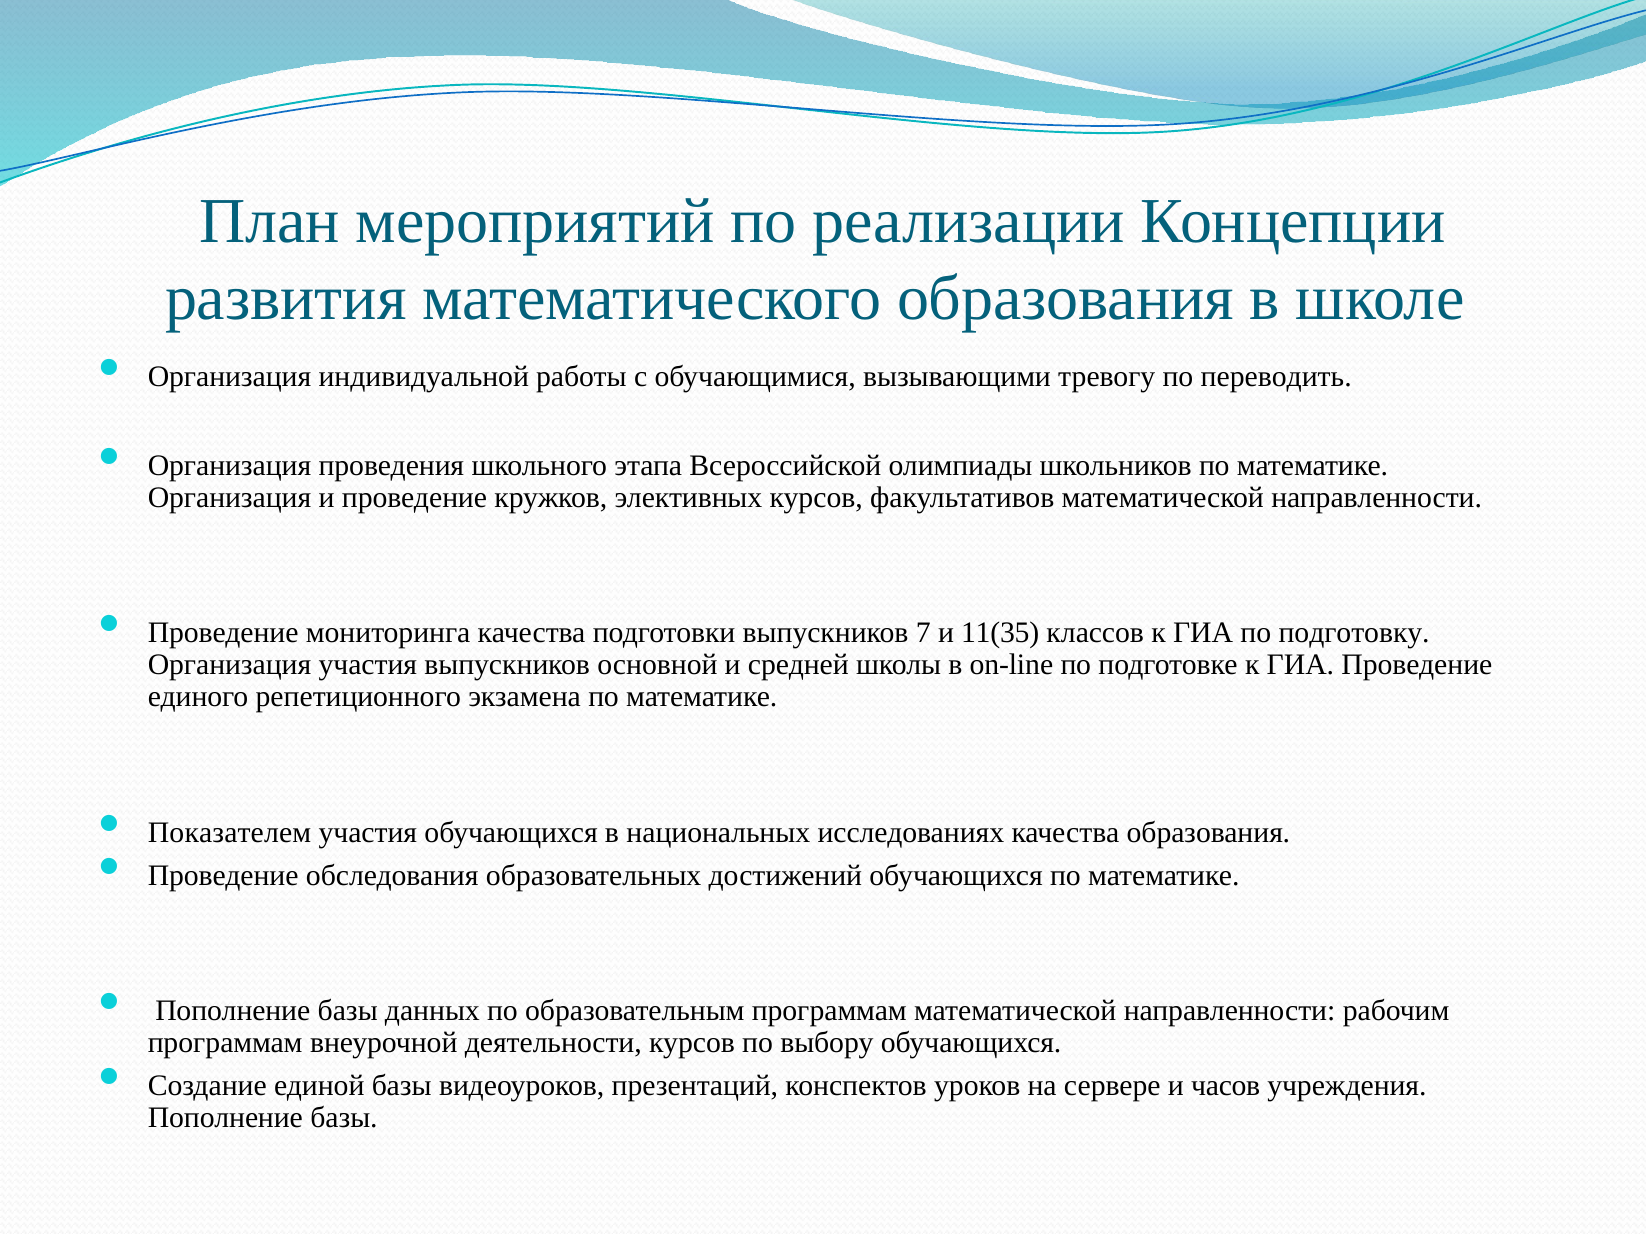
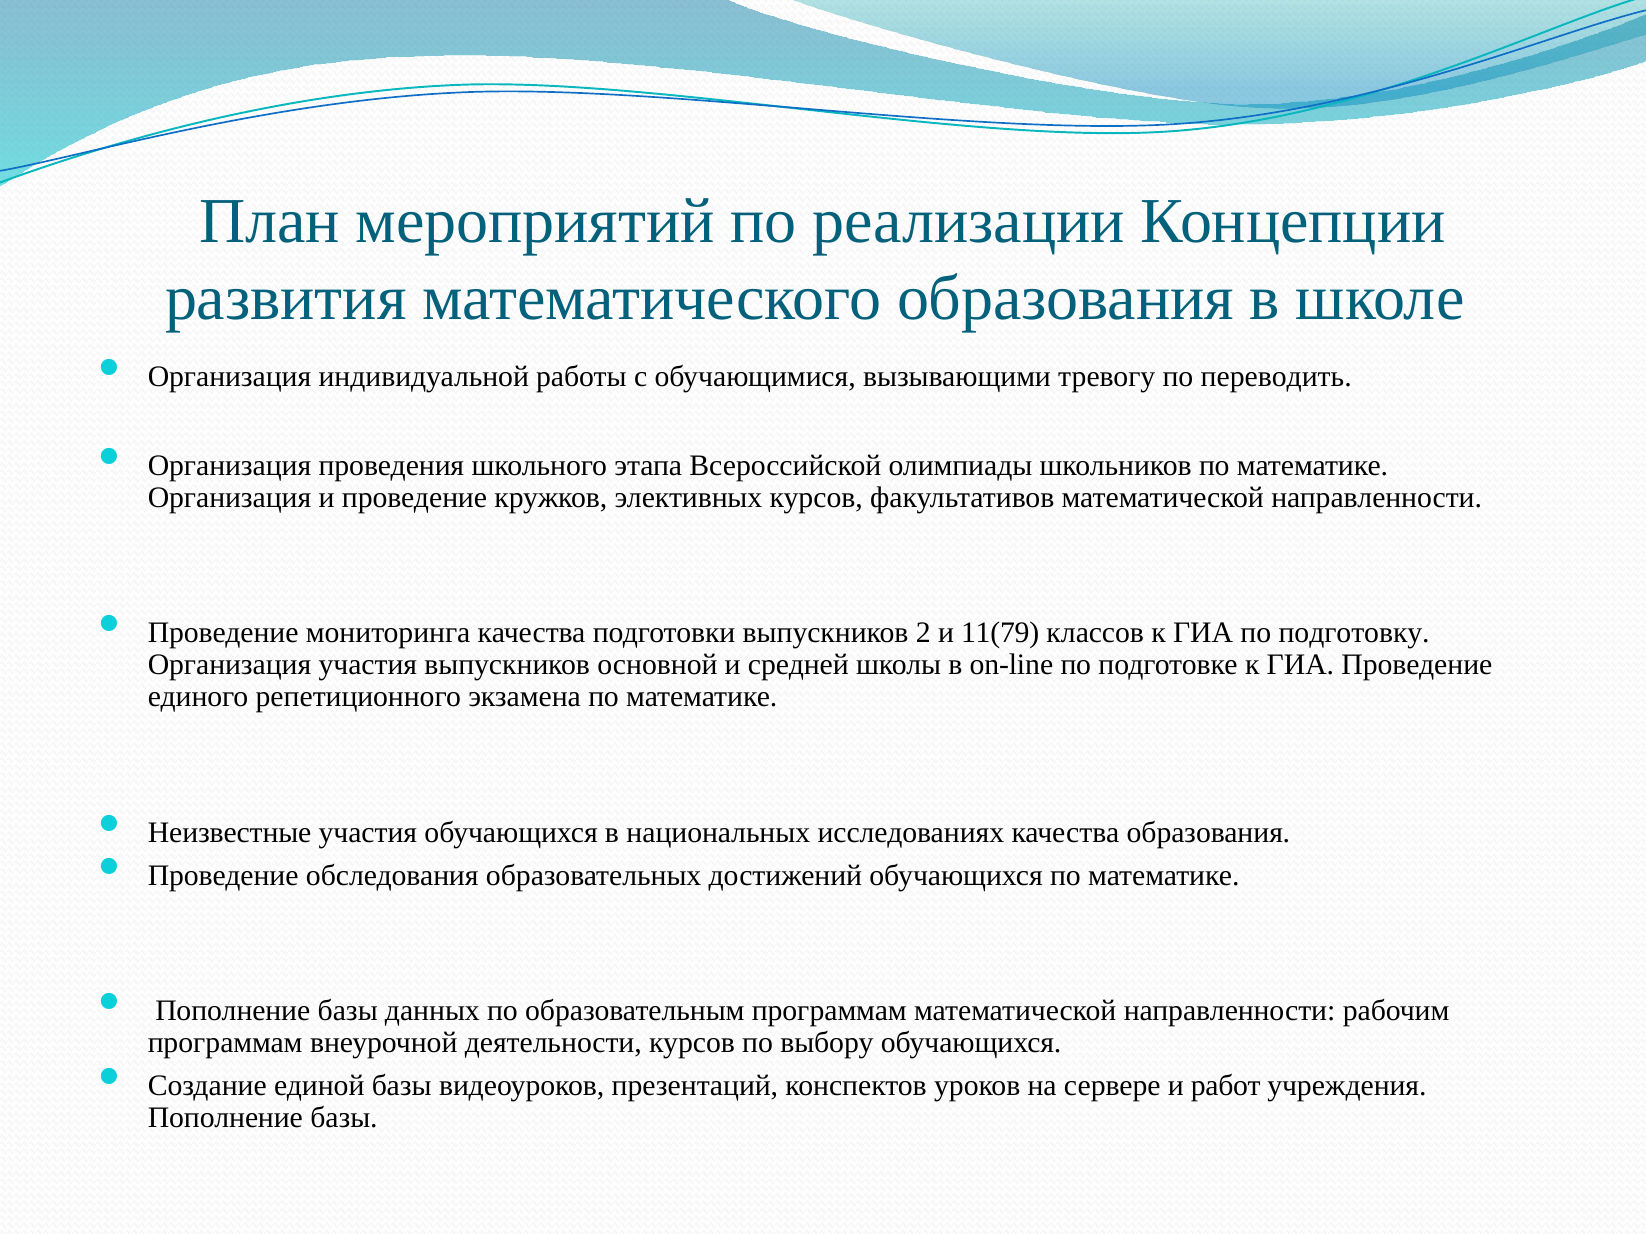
7: 7 -> 2
11(35: 11(35 -> 11(79
Показателем: Показателем -> Неизвестные
часов: часов -> работ
